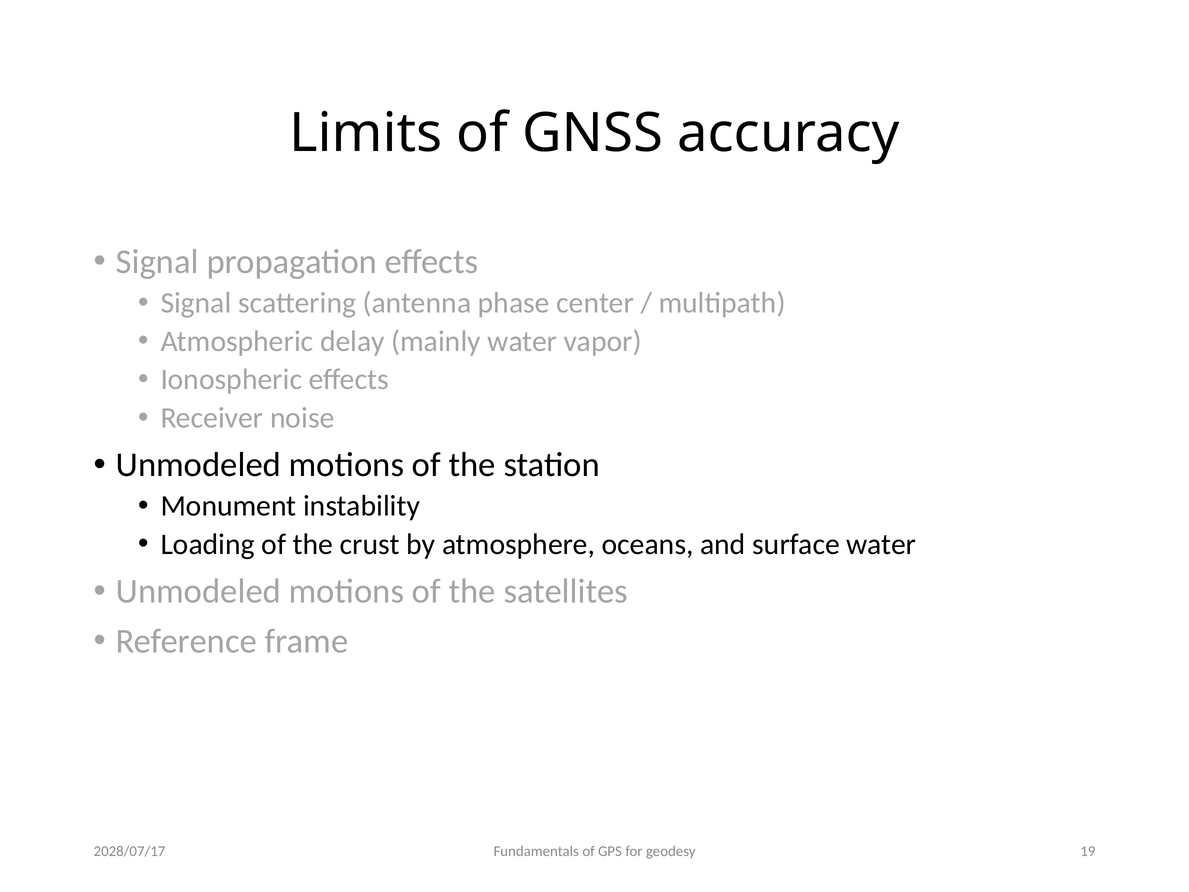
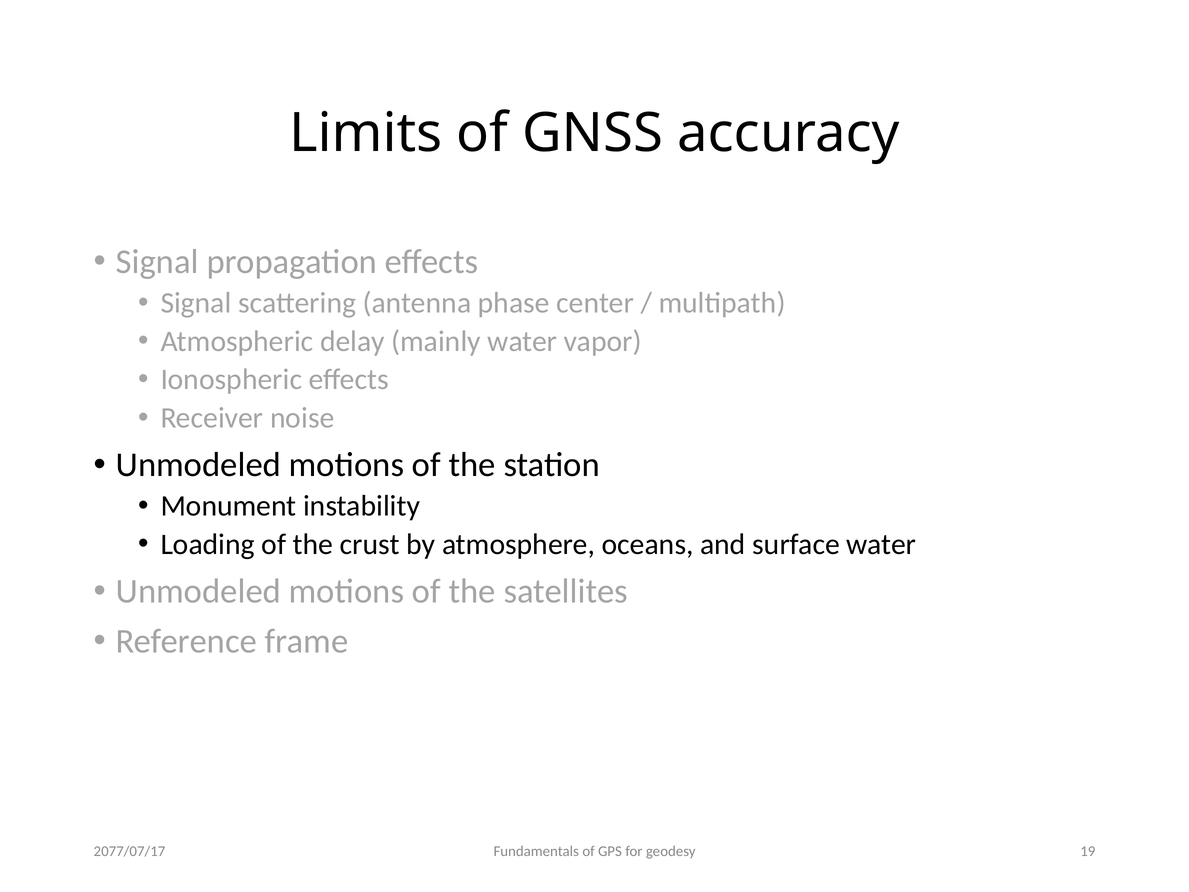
2028/07/17: 2028/07/17 -> 2077/07/17
